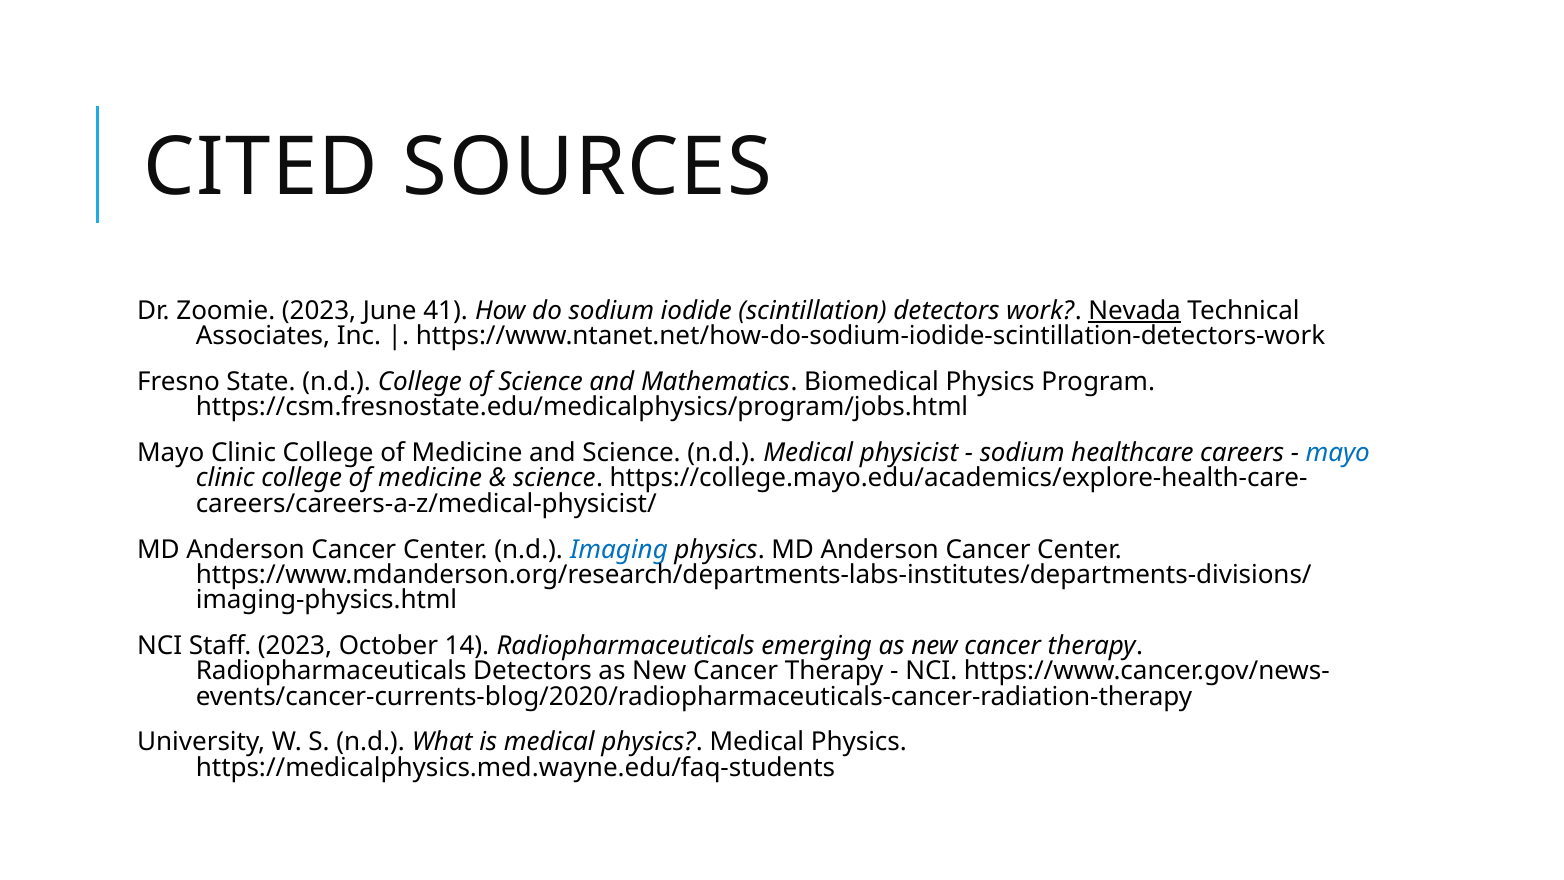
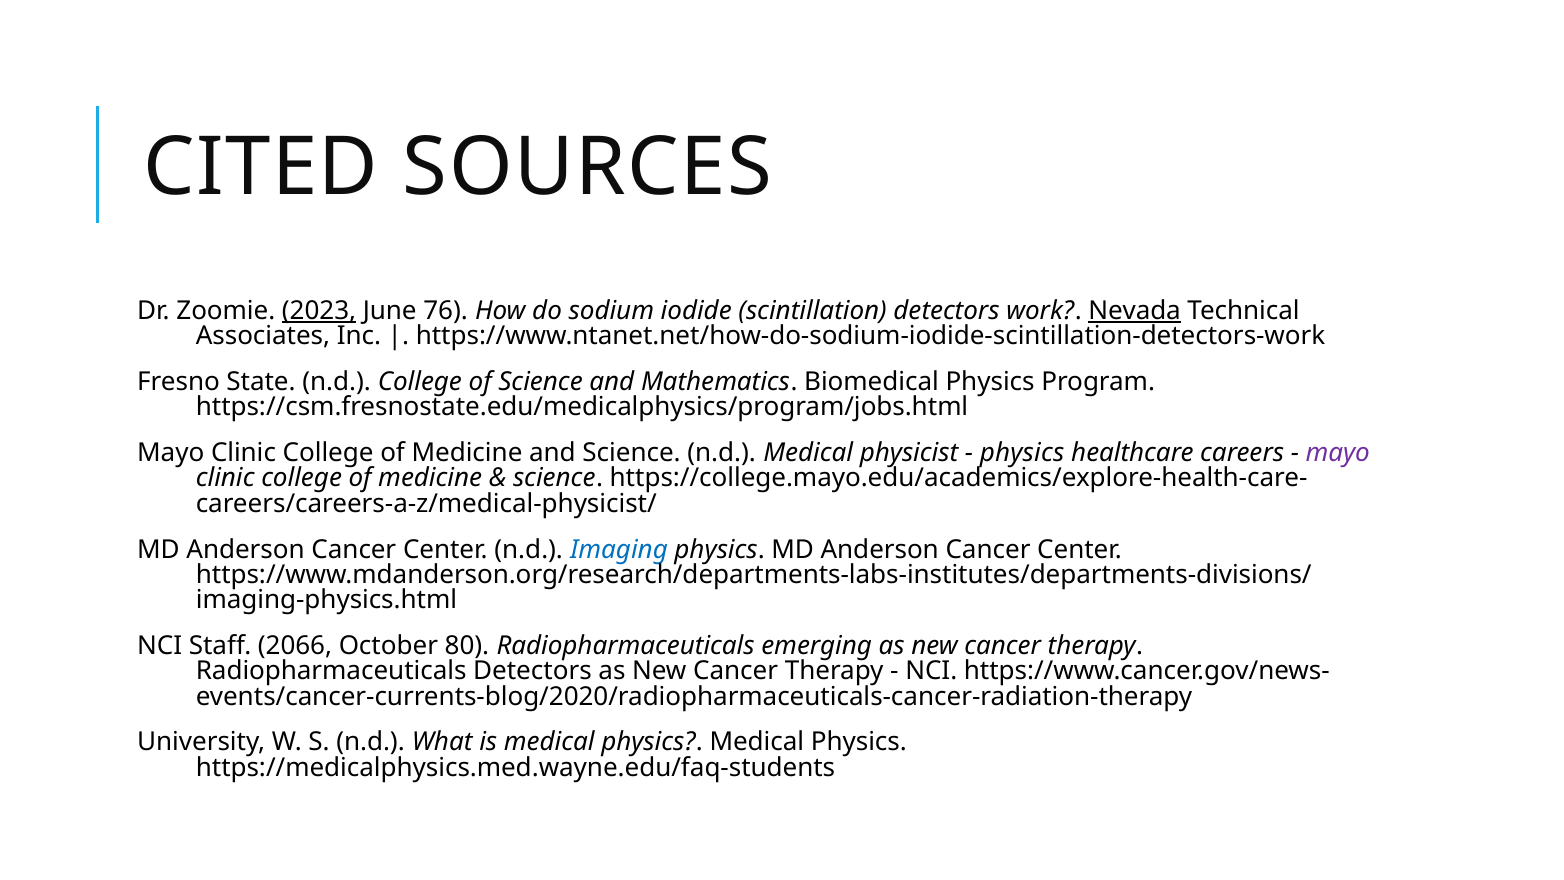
2023 at (319, 311) underline: none -> present
41: 41 -> 76
sodium at (1022, 453): sodium -> physics
mayo at (1338, 453) colour: blue -> purple
Staff 2023: 2023 -> 2066
14: 14 -> 80
